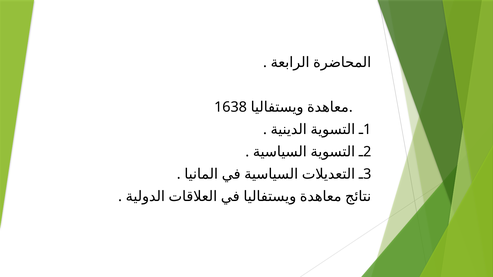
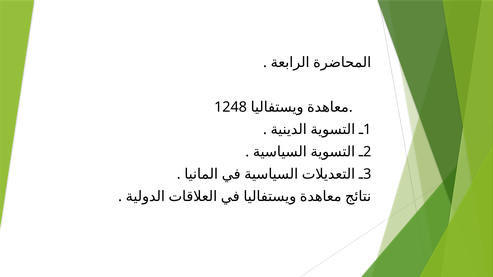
1638: 1638 -> 1248
